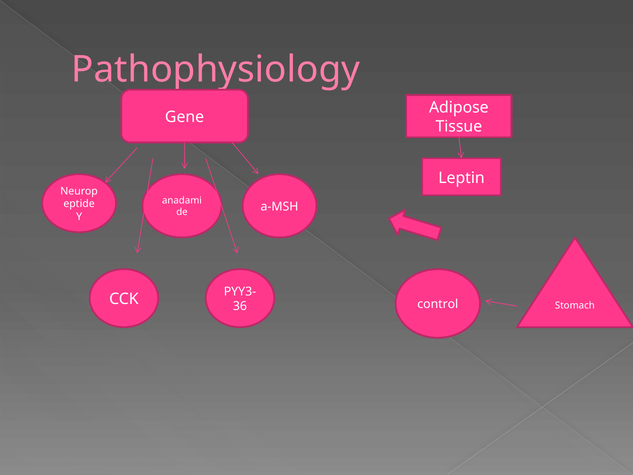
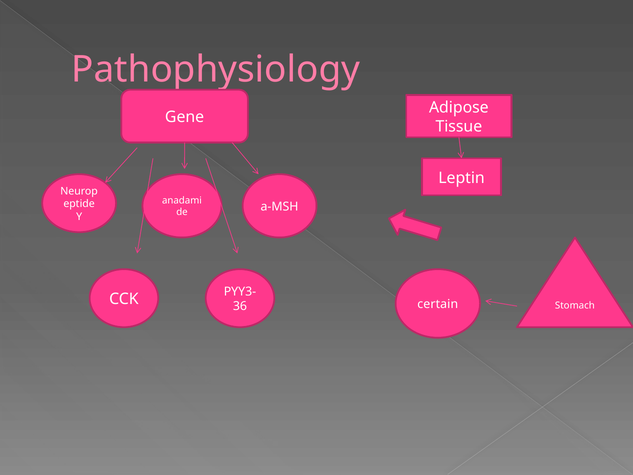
control: control -> certain
